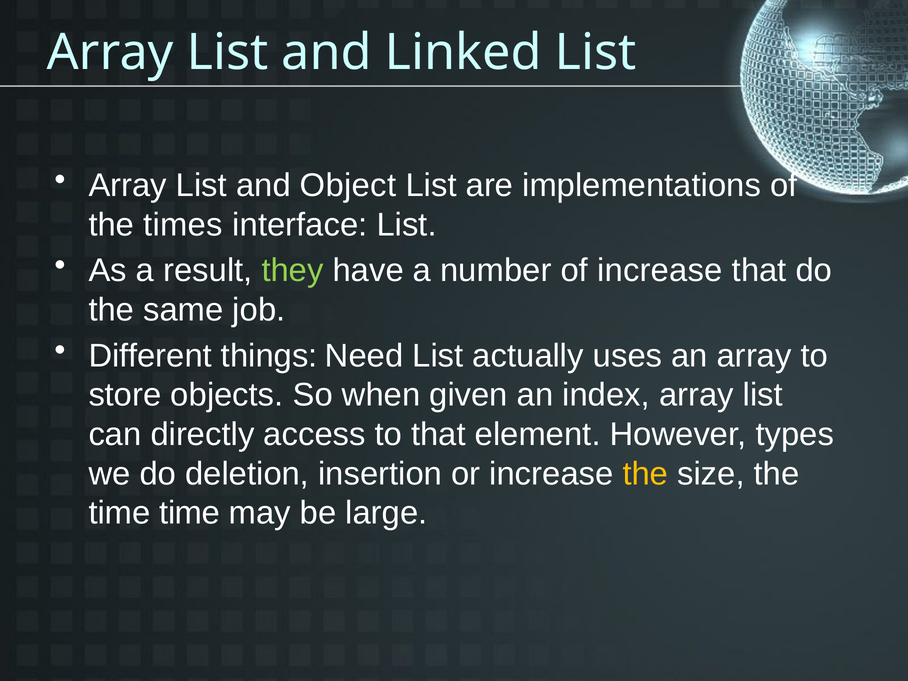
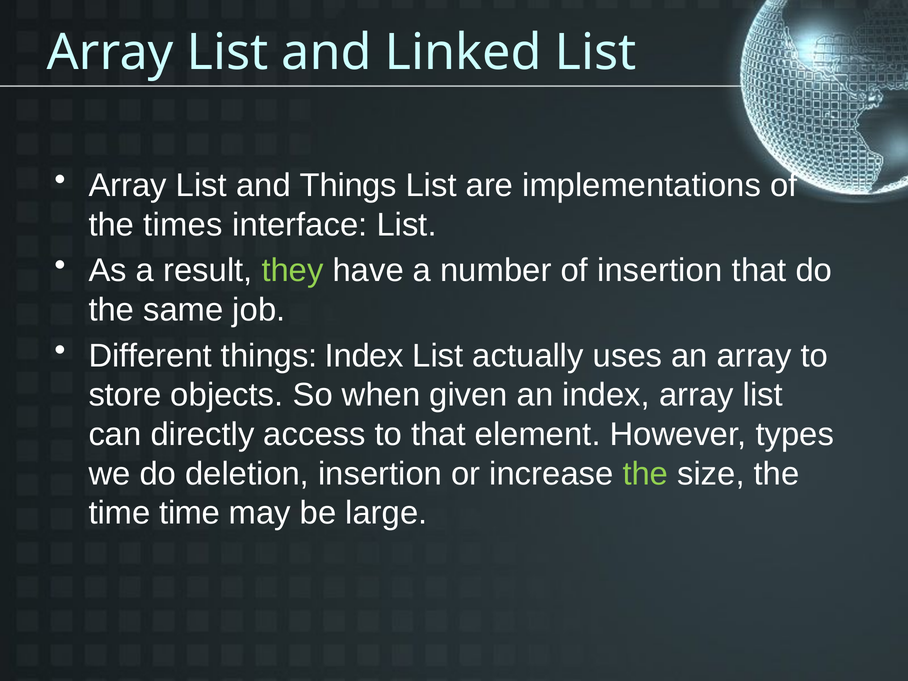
and Object: Object -> Things
of increase: increase -> insertion
things Need: Need -> Index
the at (645, 474) colour: yellow -> light green
